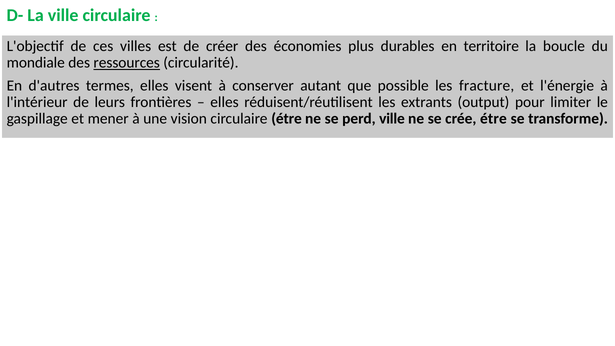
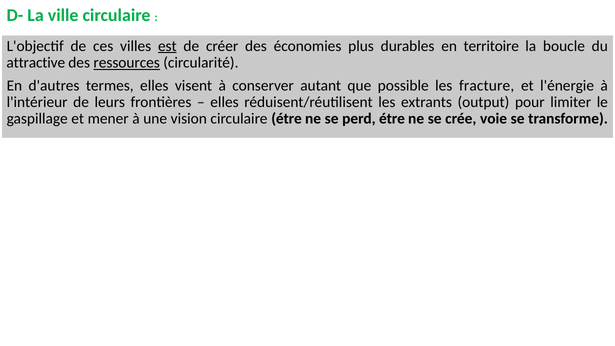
est underline: none -> present
mondiale: mondiale -> attractive
perd ville: ville -> étre
crée étre: étre -> voie
